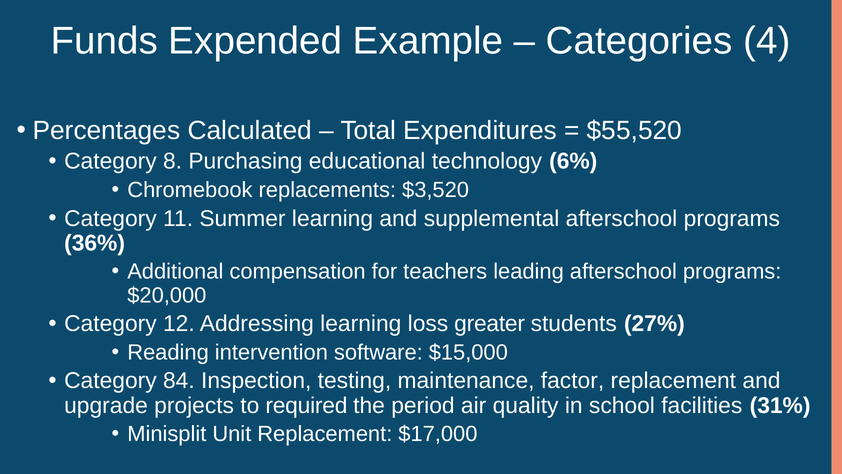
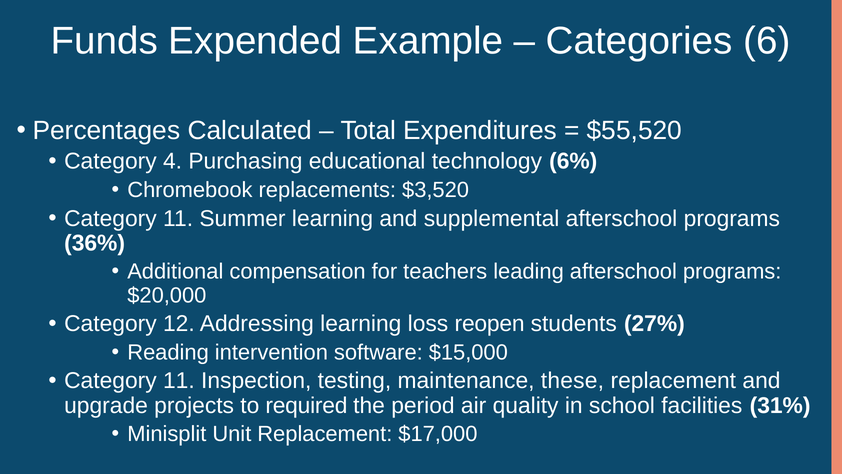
4: 4 -> 6
8: 8 -> 4
greater: greater -> reopen
84 at (179, 381): 84 -> 11
factor: factor -> these
